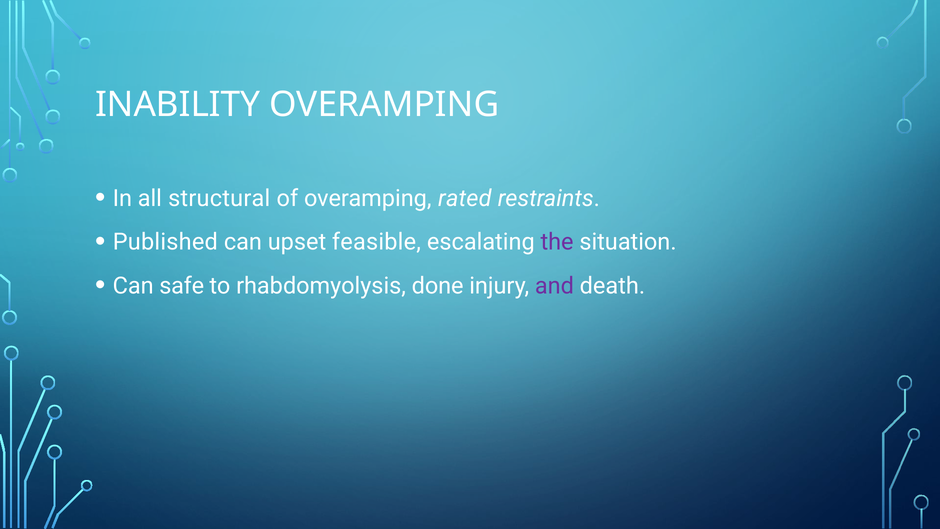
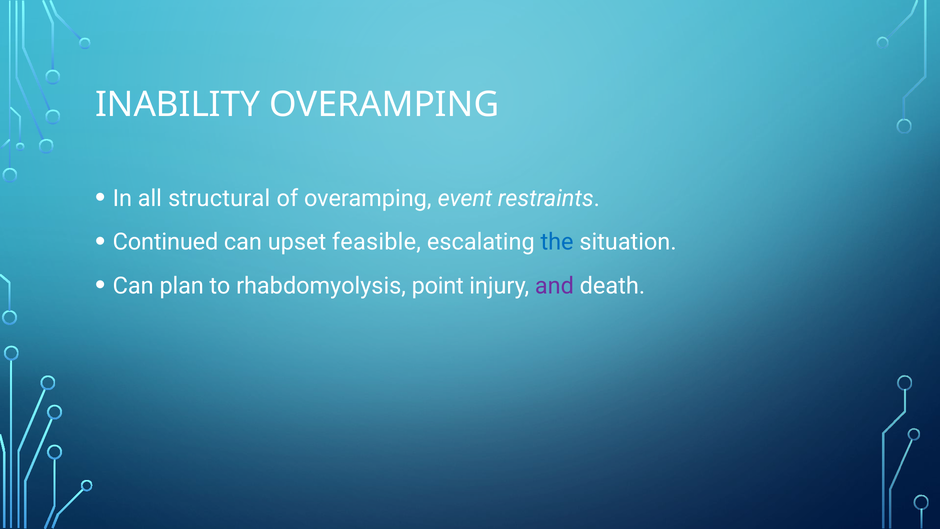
rated: rated -> event
Published: Published -> Continued
the colour: purple -> blue
safe: safe -> plan
done: done -> point
